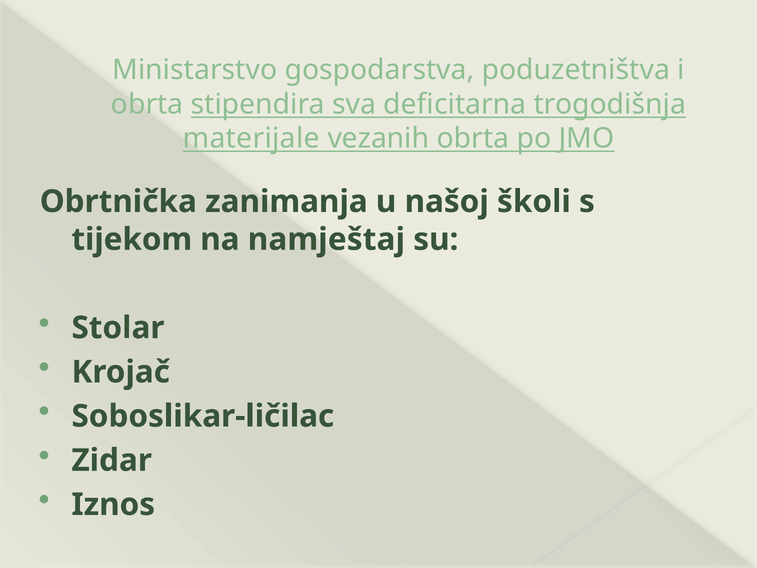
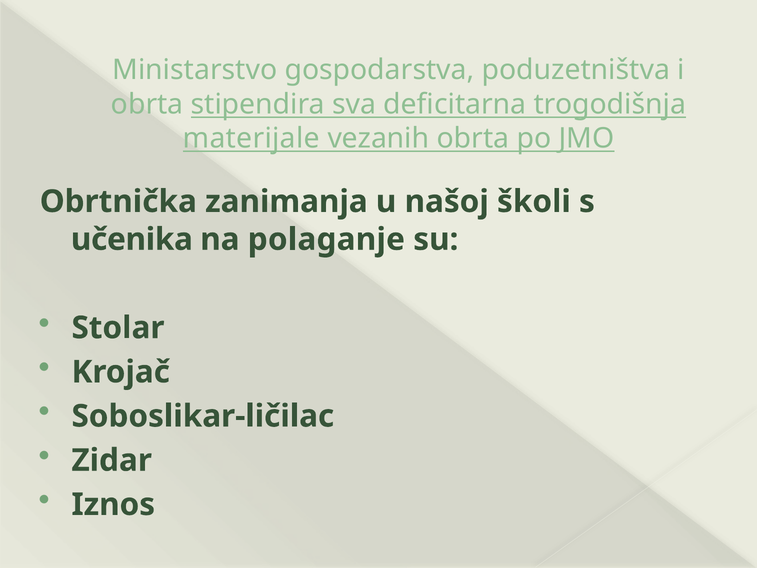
tijekom: tijekom -> učenika
namještaj: namještaj -> polaganje
